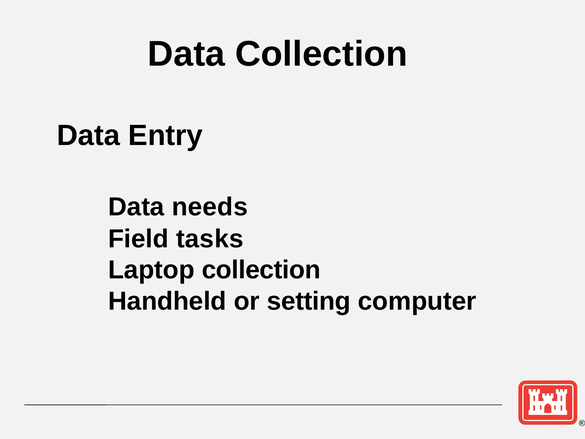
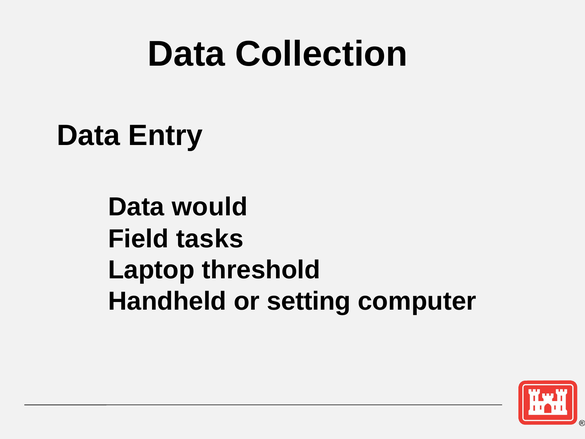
needs: needs -> would
Laptop collection: collection -> threshold
